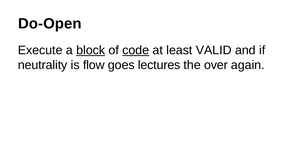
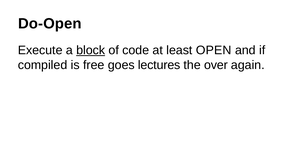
code underline: present -> none
VALID: VALID -> OPEN
neutrality: neutrality -> compiled
flow: flow -> free
